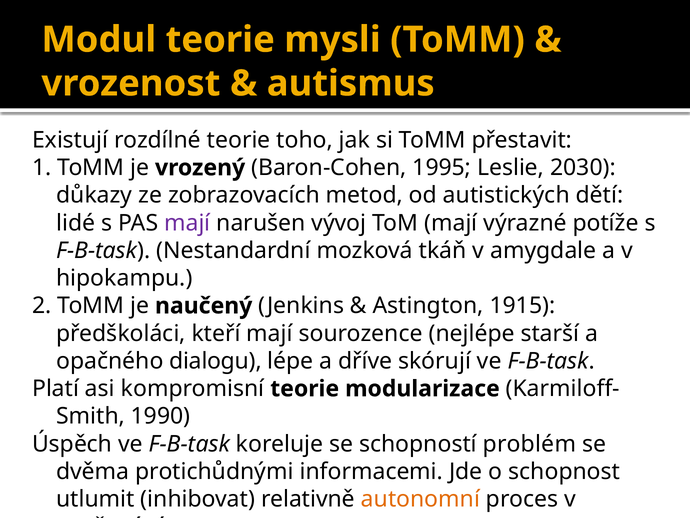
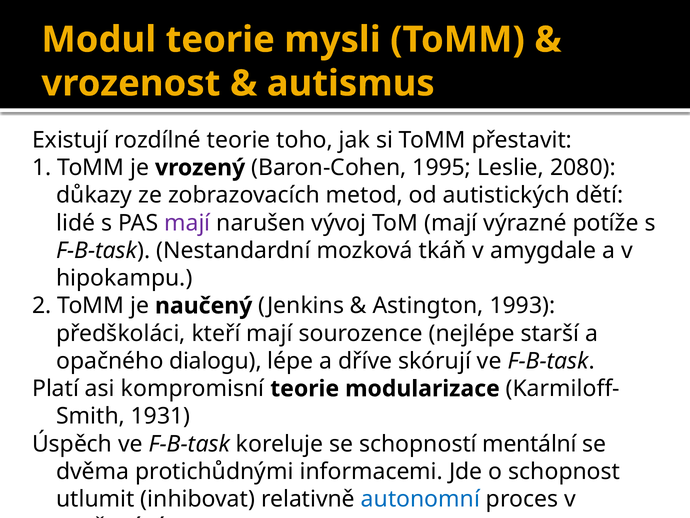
2030: 2030 -> 2080
1915: 1915 -> 1993
1990: 1990 -> 1931
problém: problém -> mentální
autonomní colour: orange -> blue
